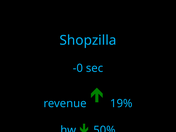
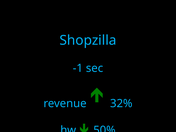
-0: -0 -> -1
19%: 19% -> 32%
